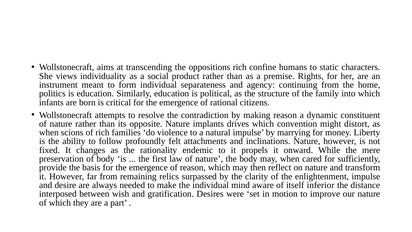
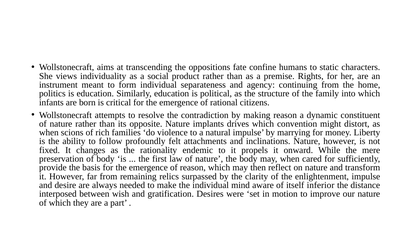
oppositions rich: rich -> fate
